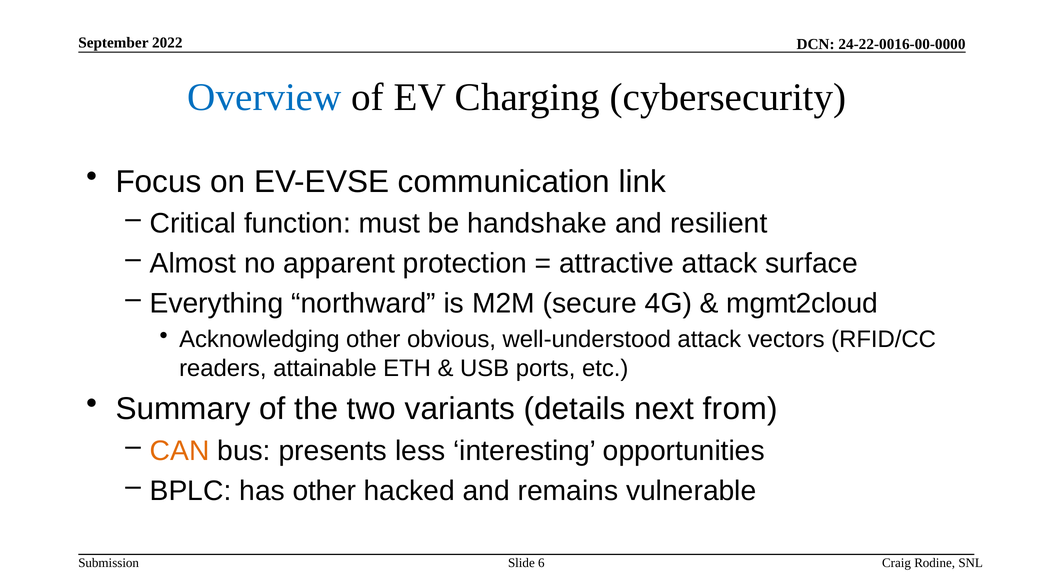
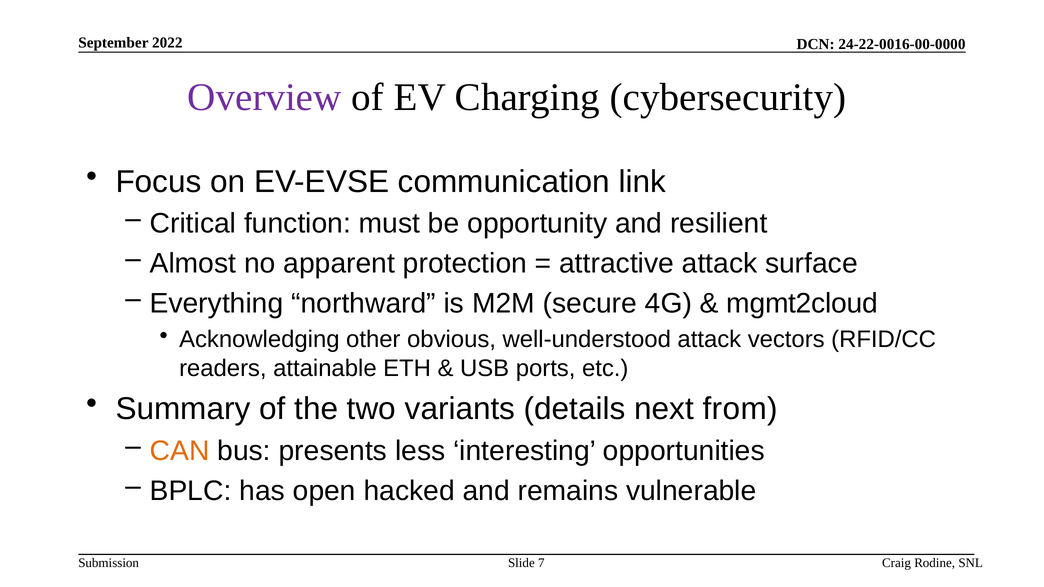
Overview colour: blue -> purple
handshake: handshake -> opportunity
has other: other -> open
6: 6 -> 7
